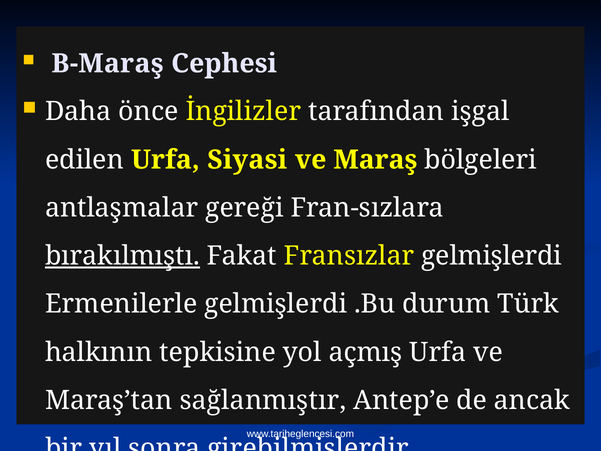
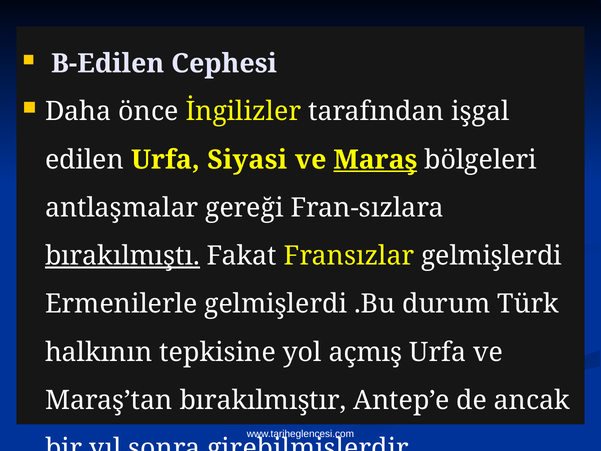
B-Maraş: B-Maraş -> B-Edilen
Maraş underline: none -> present
sağlanmıştır: sağlanmıştır -> bırakılmıştır
